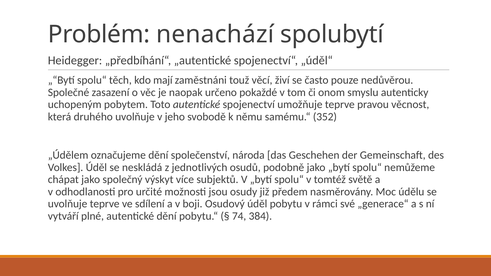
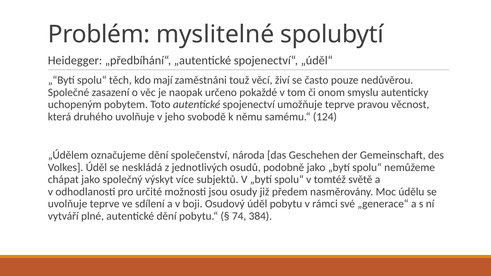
nenachází: nenachází -> myslitelné
352: 352 -> 124
